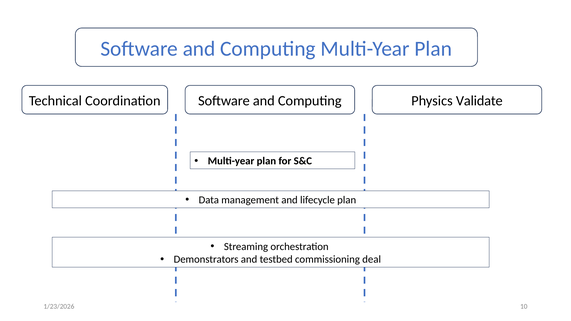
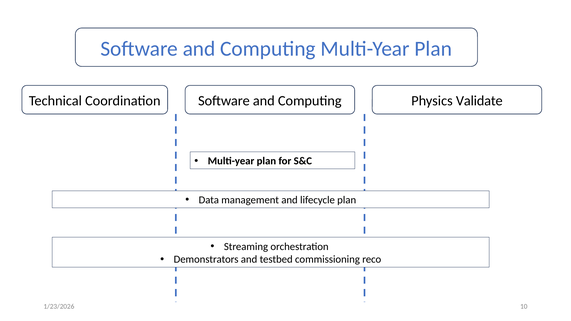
deal: deal -> reco
